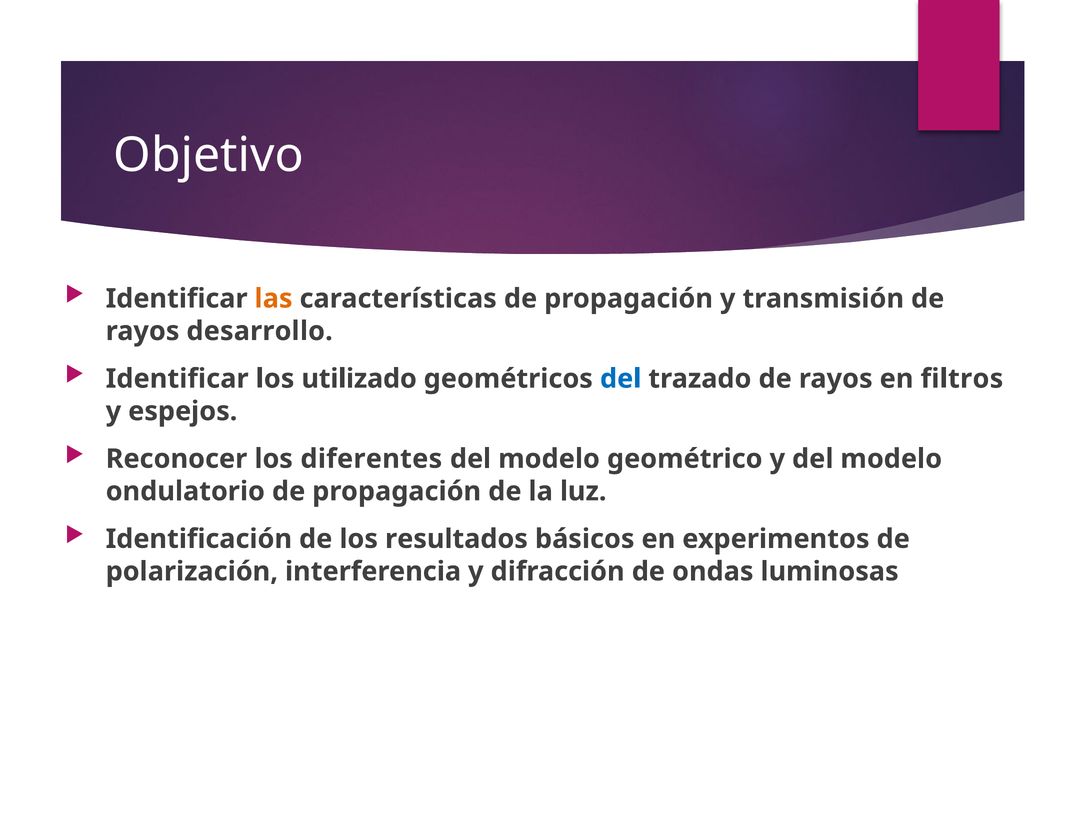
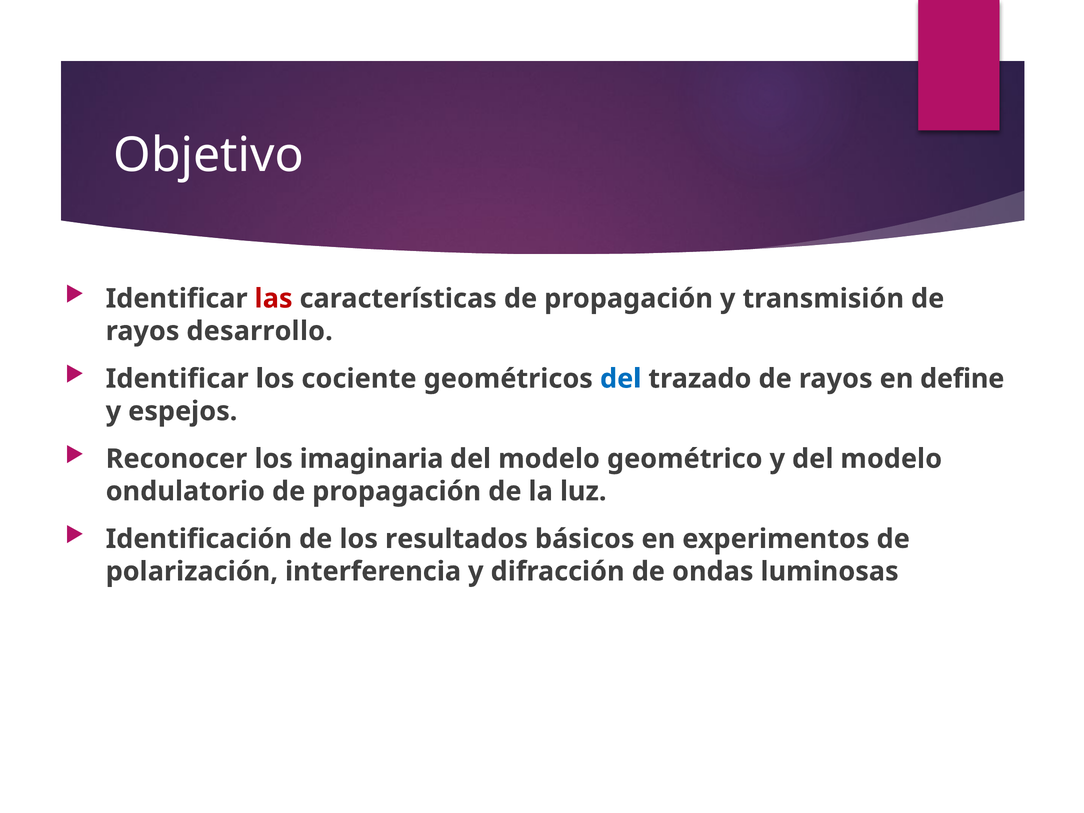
las colour: orange -> red
utilizado: utilizado -> cociente
filtros: filtros -> define
diferentes: diferentes -> imaginaria
